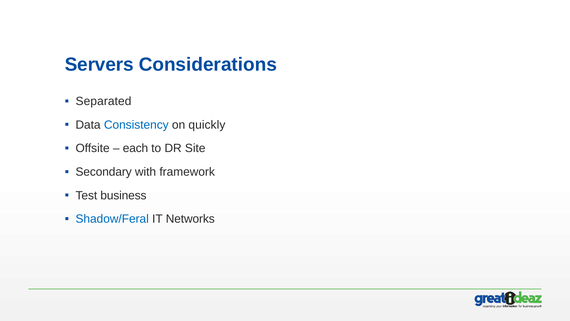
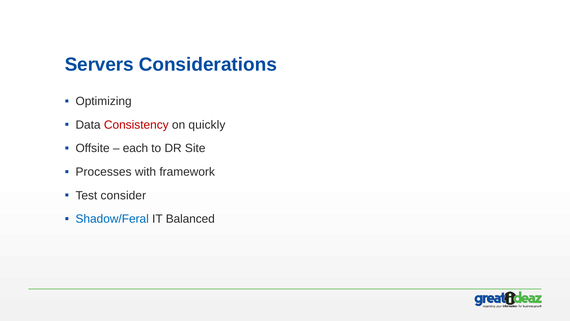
Separated: Separated -> Optimizing
Consistency colour: blue -> red
Secondary: Secondary -> Processes
business: business -> consider
Networks: Networks -> Balanced
